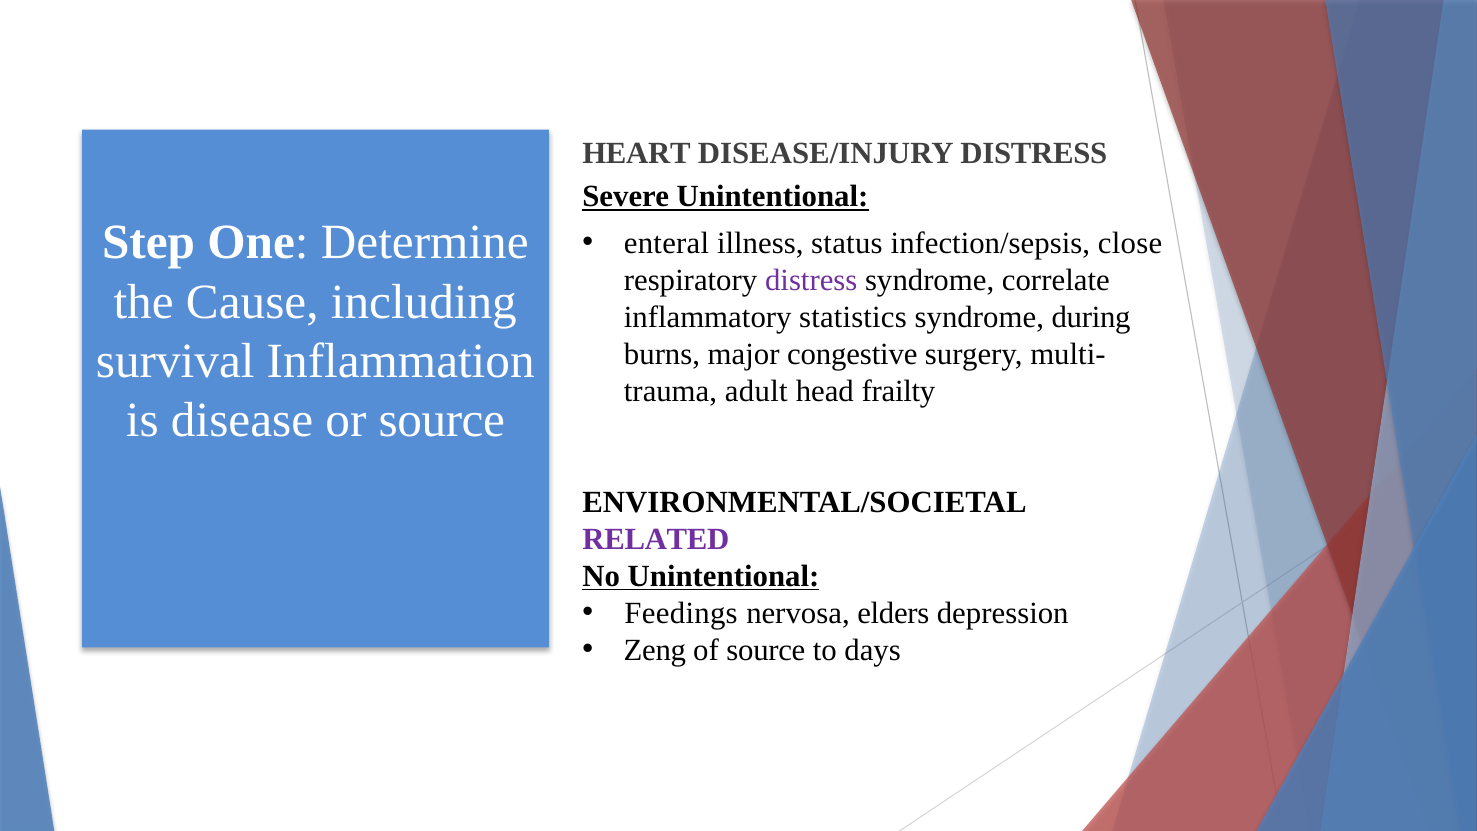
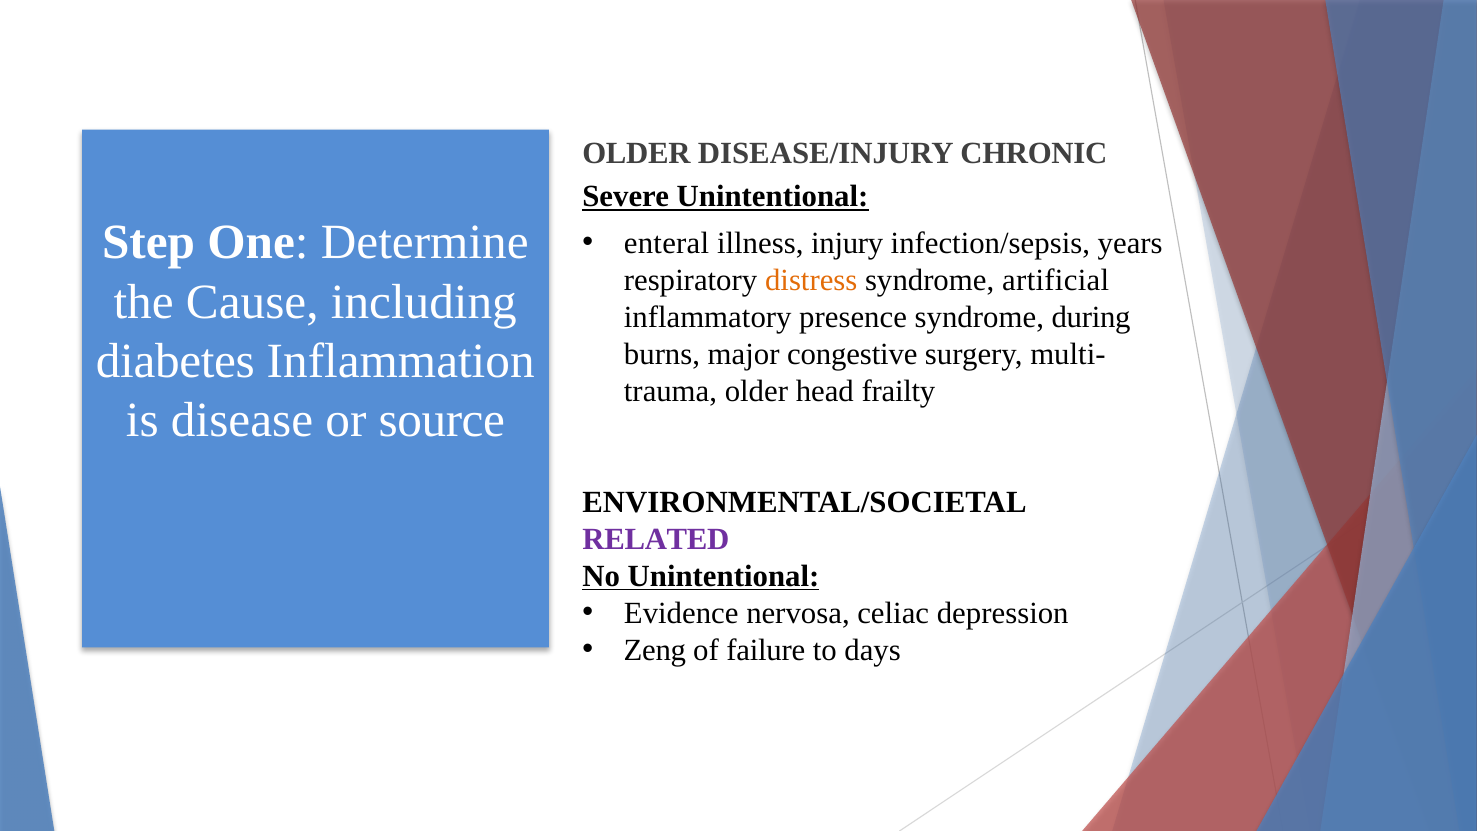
HEART at (636, 154): HEART -> OLDER
DISEASE/INJURY DISTRESS: DISTRESS -> CHRONIC
status: status -> injury
close: close -> years
distress at (811, 280) colour: purple -> orange
correlate: correlate -> artificial
statistics: statistics -> presence
survival: survival -> diabetes
adult at (756, 391): adult -> older
Feedings: Feedings -> Evidence
elders: elders -> celiac
of source: source -> failure
